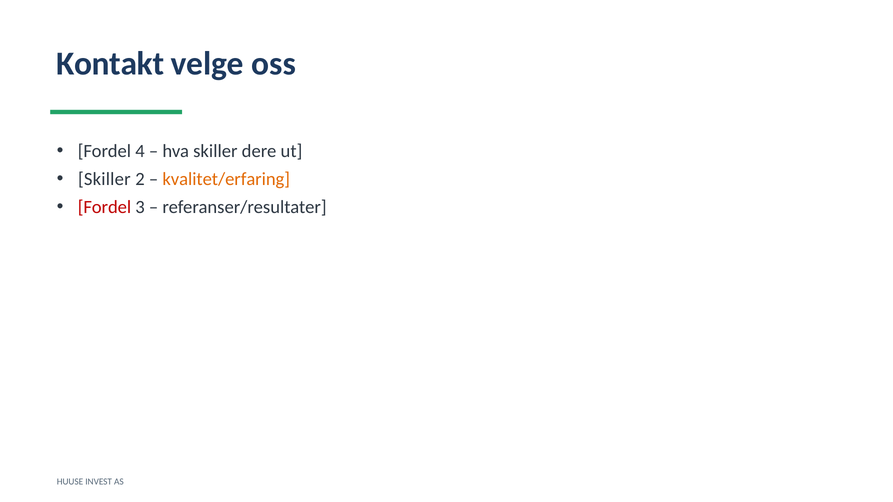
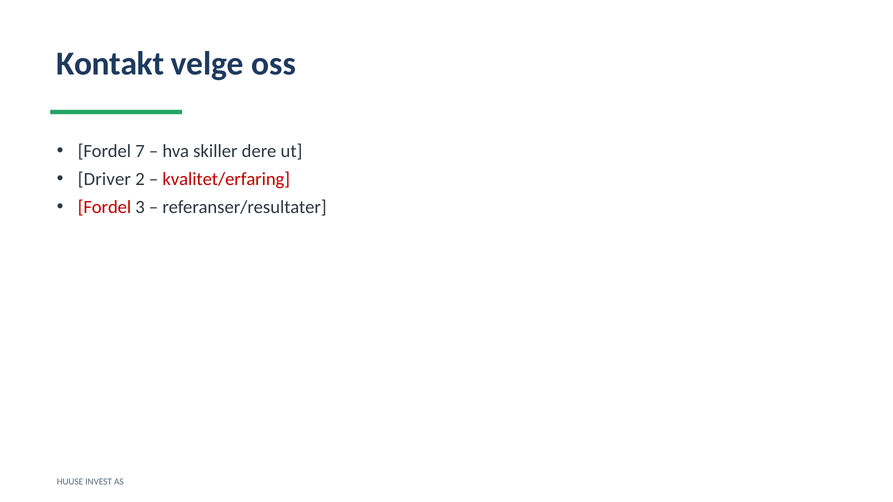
4: 4 -> 7
Skiller at (104, 179): Skiller -> Driver
kvalitet/erfaring colour: orange -> red
